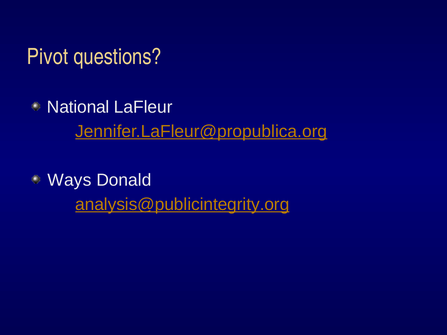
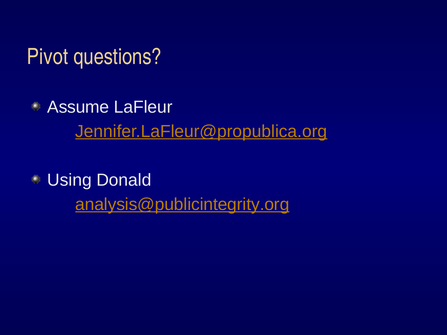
National: National -> Assume
Ways: Ways -> Using
